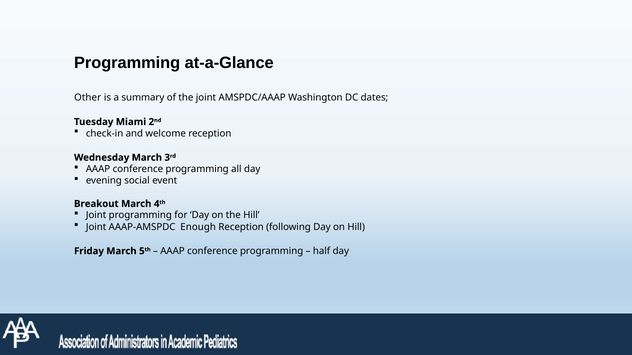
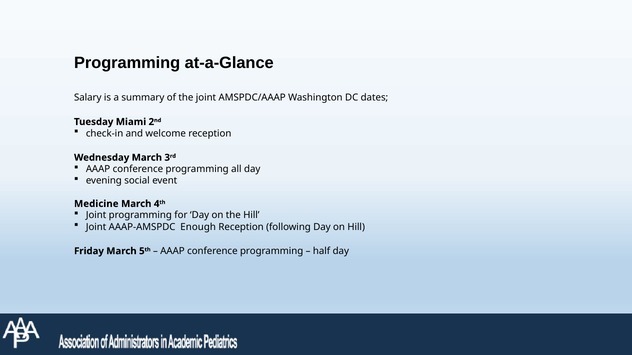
Other: Other -> Salary
Breakout: Breakout -> Medicine
